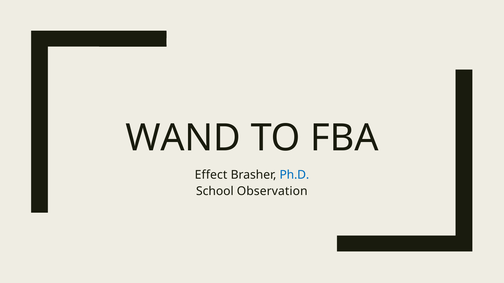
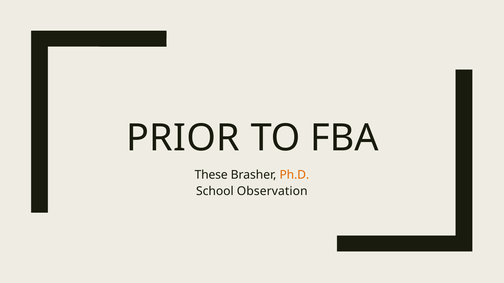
WAND: WAND -> PRIOR
Effect: Effect -> These
Ph.D colour: blue -> orange
